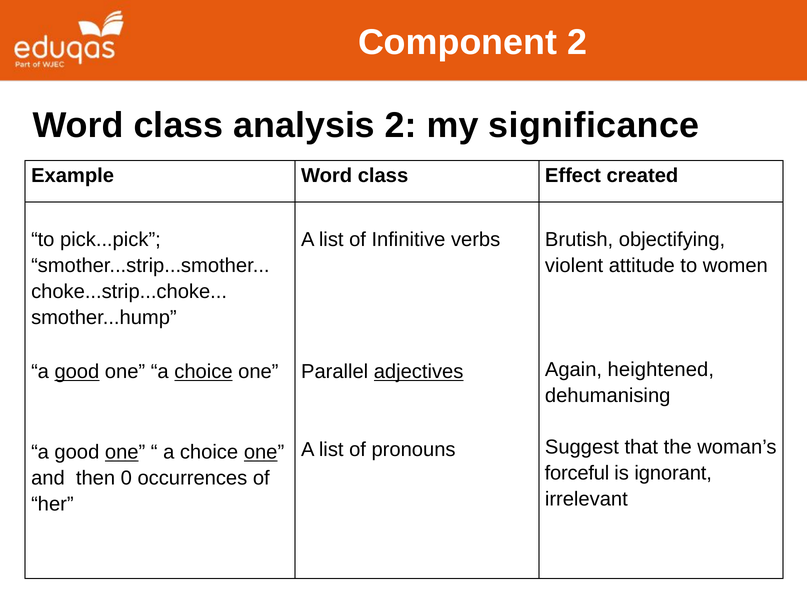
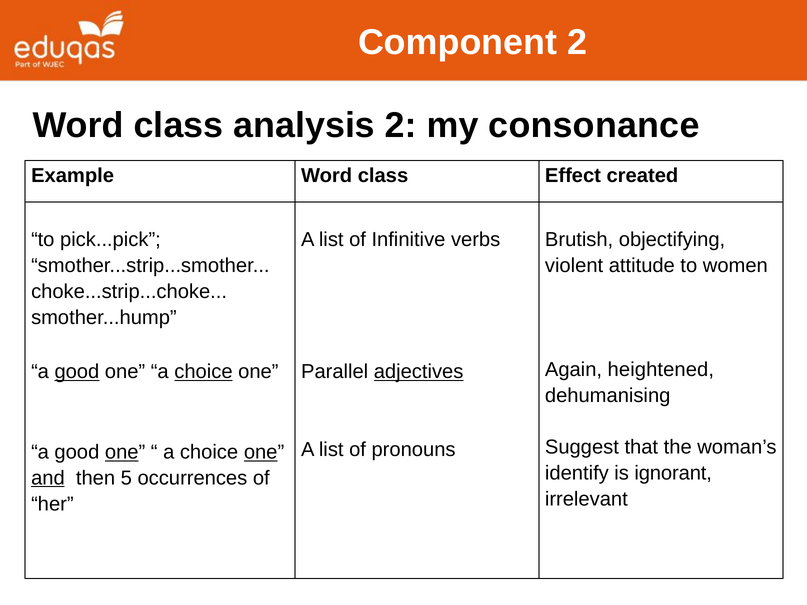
significance: significance -> consonance
forceful: forceful -> identify
and underline: none -> present
0: 0 -> 5
